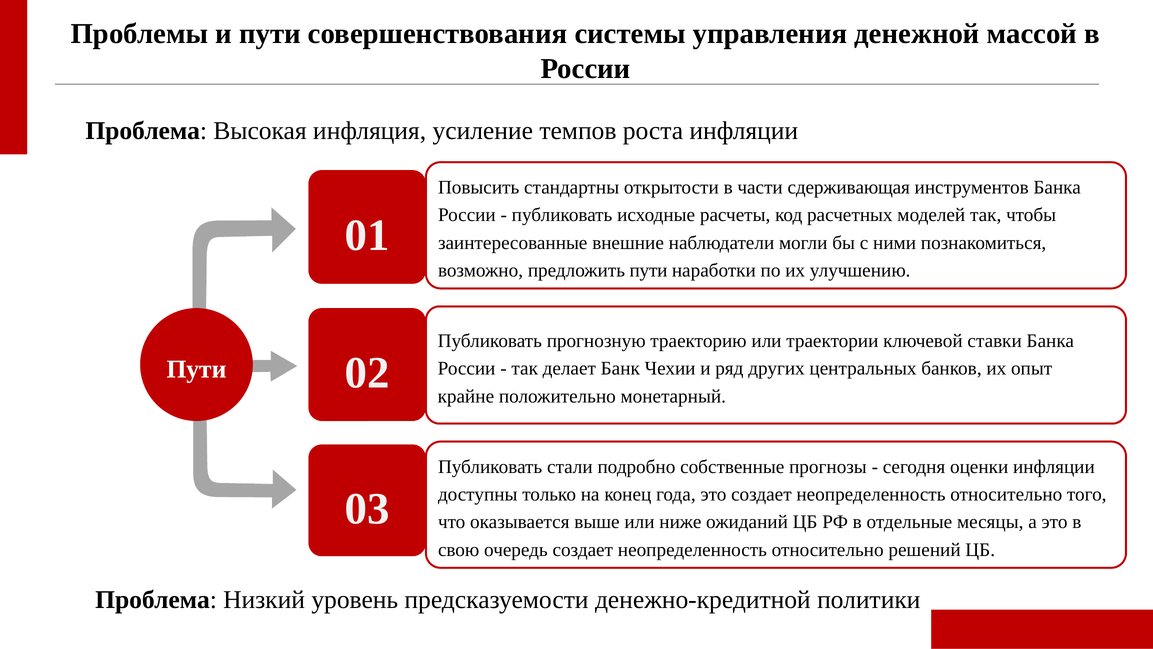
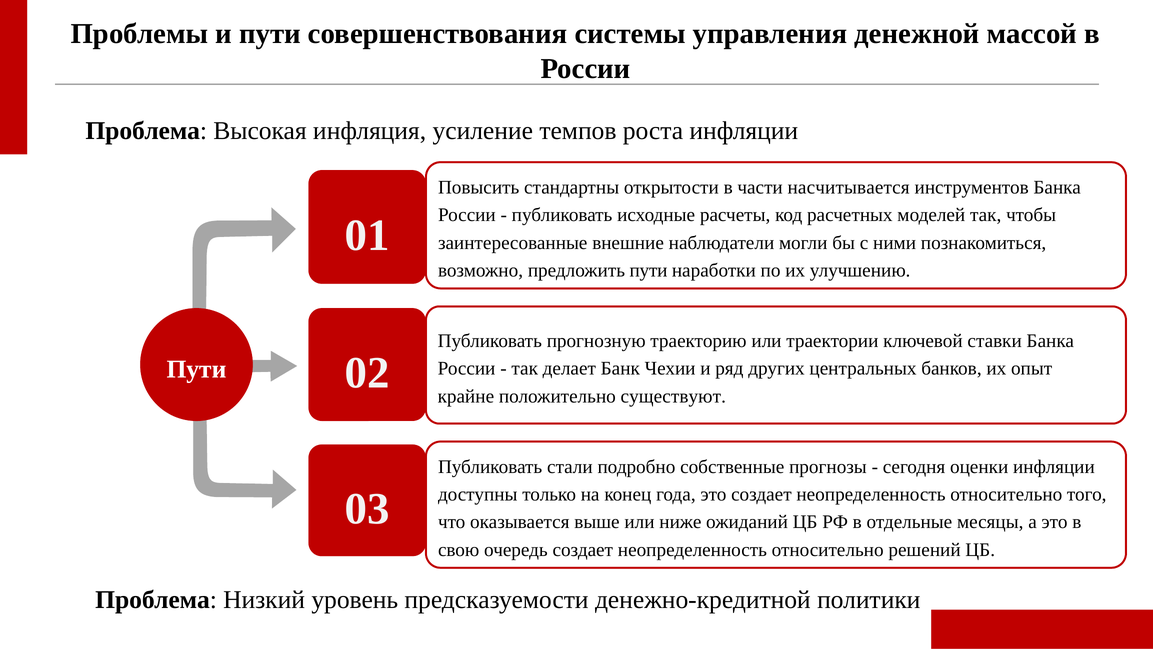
сдерживающая: сдерживающая -> насчитывается
монетарный: монетарный -> существуют
